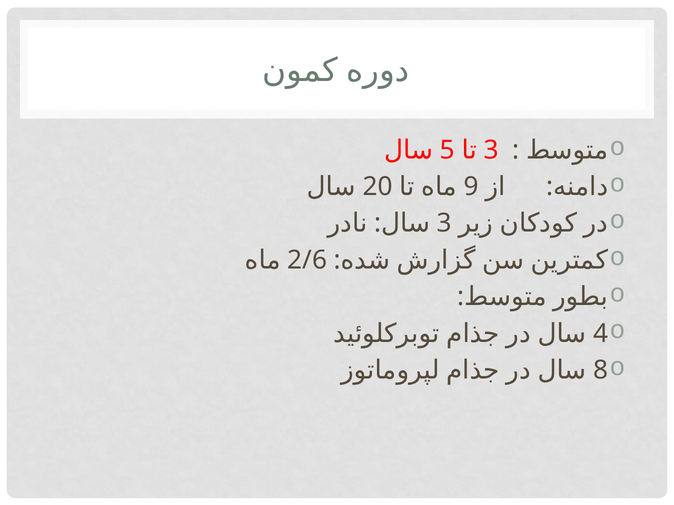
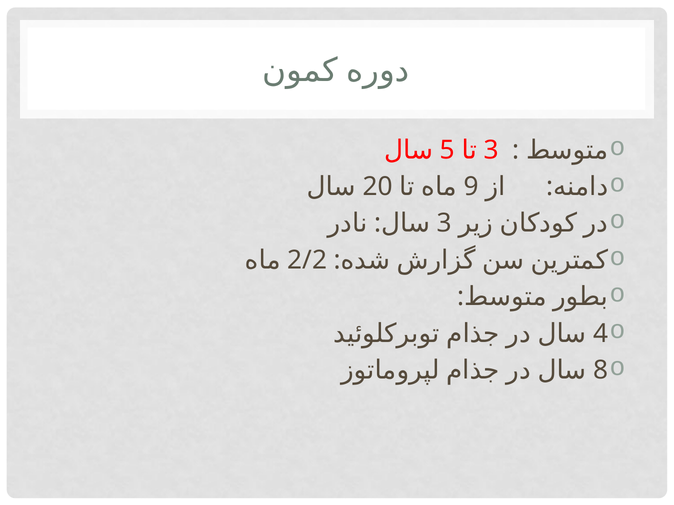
2/6: 2/6 -> 2/2
